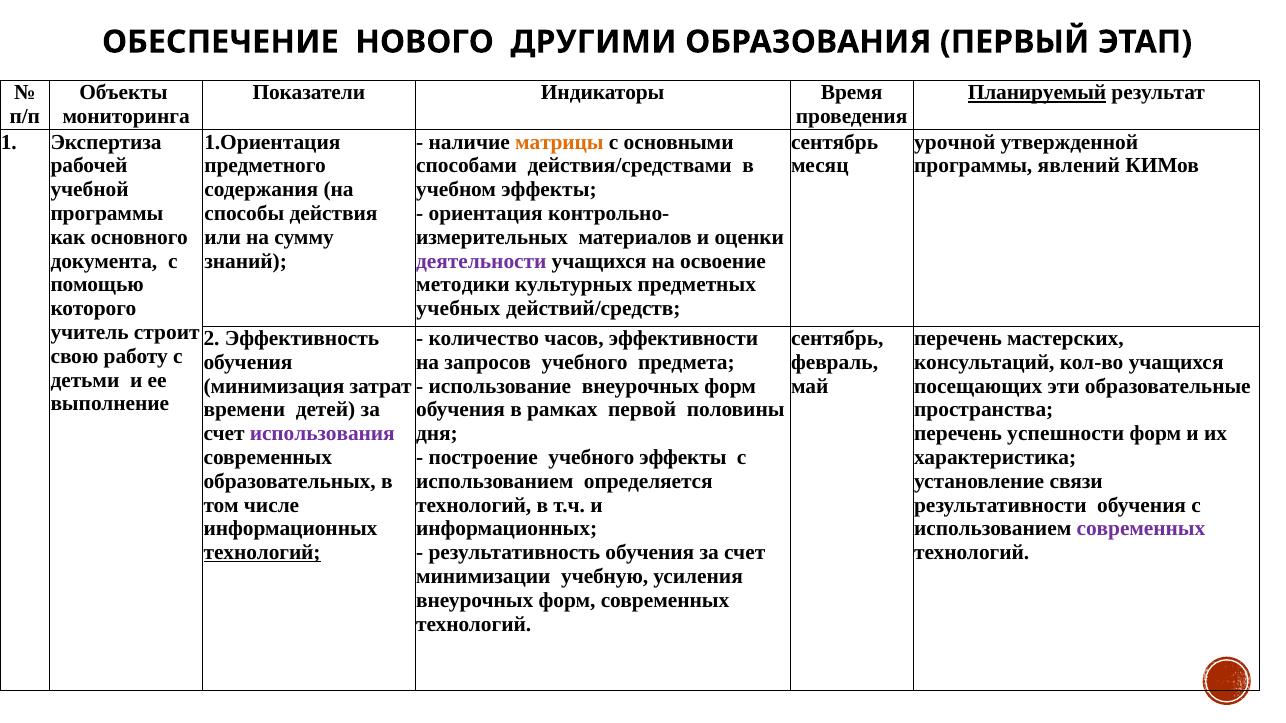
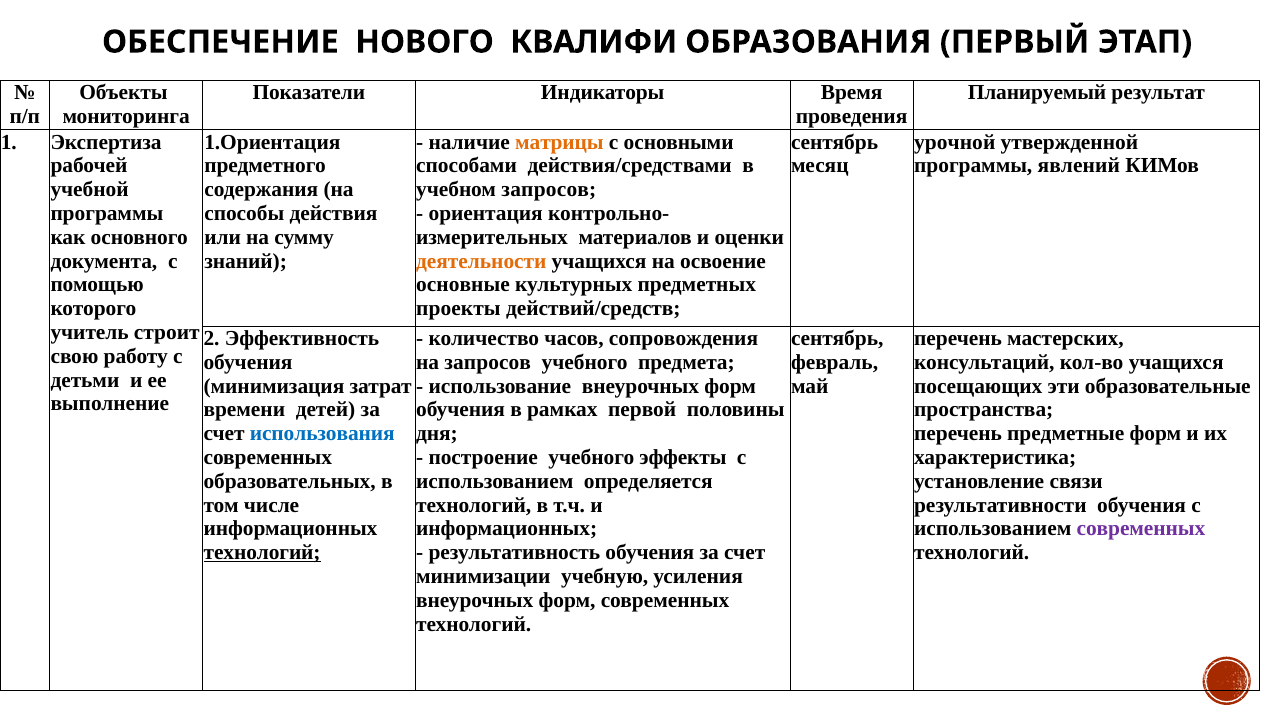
ДРУГИМИ: ДРУГИМИ -> КВАЛИФИ
Планируемый underline: present -> none
учебном эффекты: эффекты -> запросов
деятельности colour: purple -> orange
методики: методики -> основные
учебных: учебных -> проекты
эффективности: эффективности -> сопровождения
использования colour: purple -> blue
успешности: успешности -> предметные
